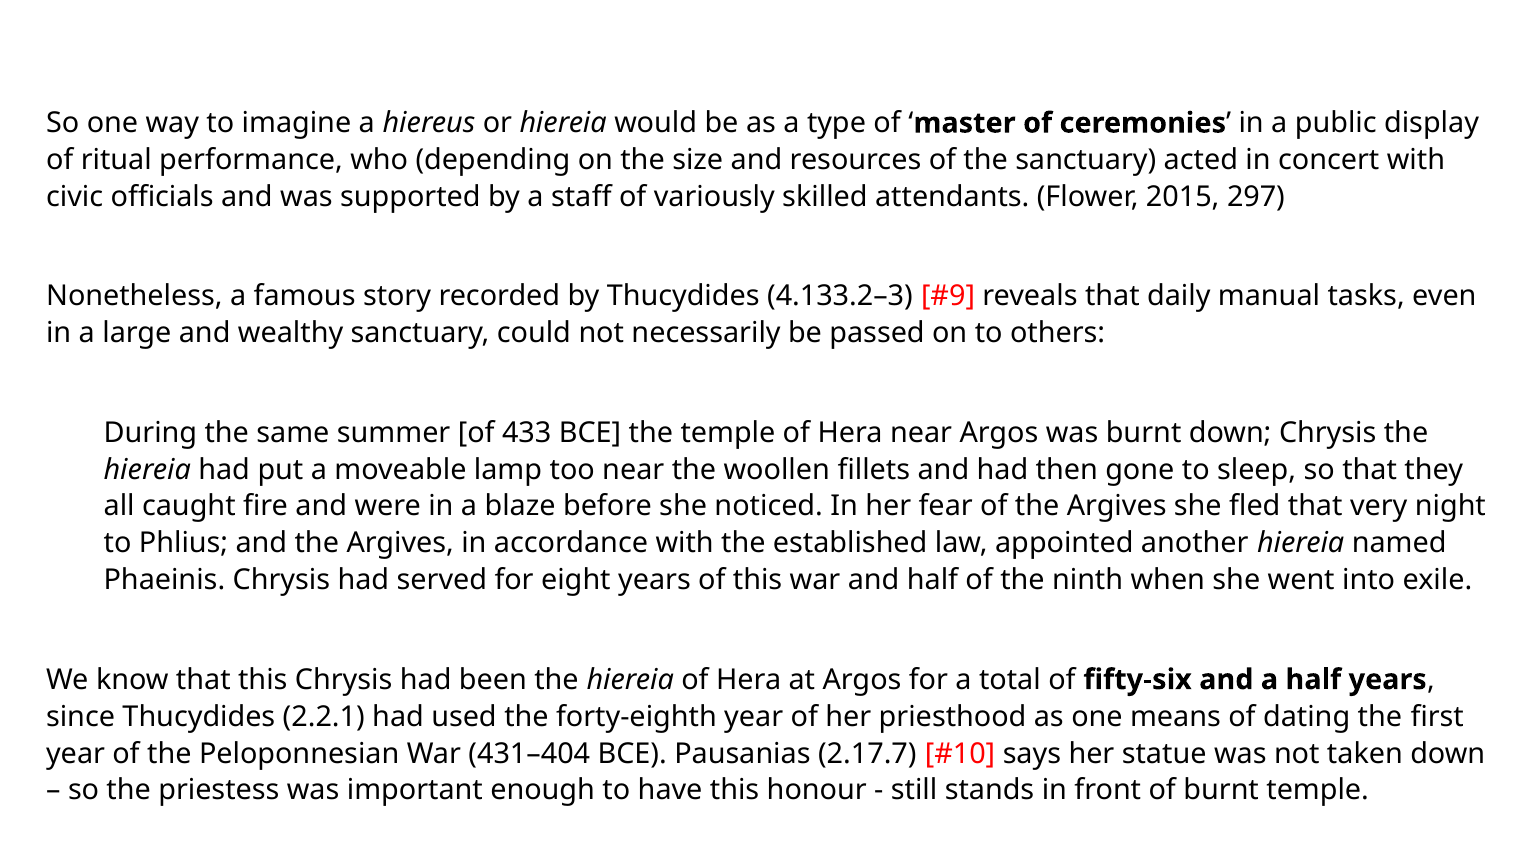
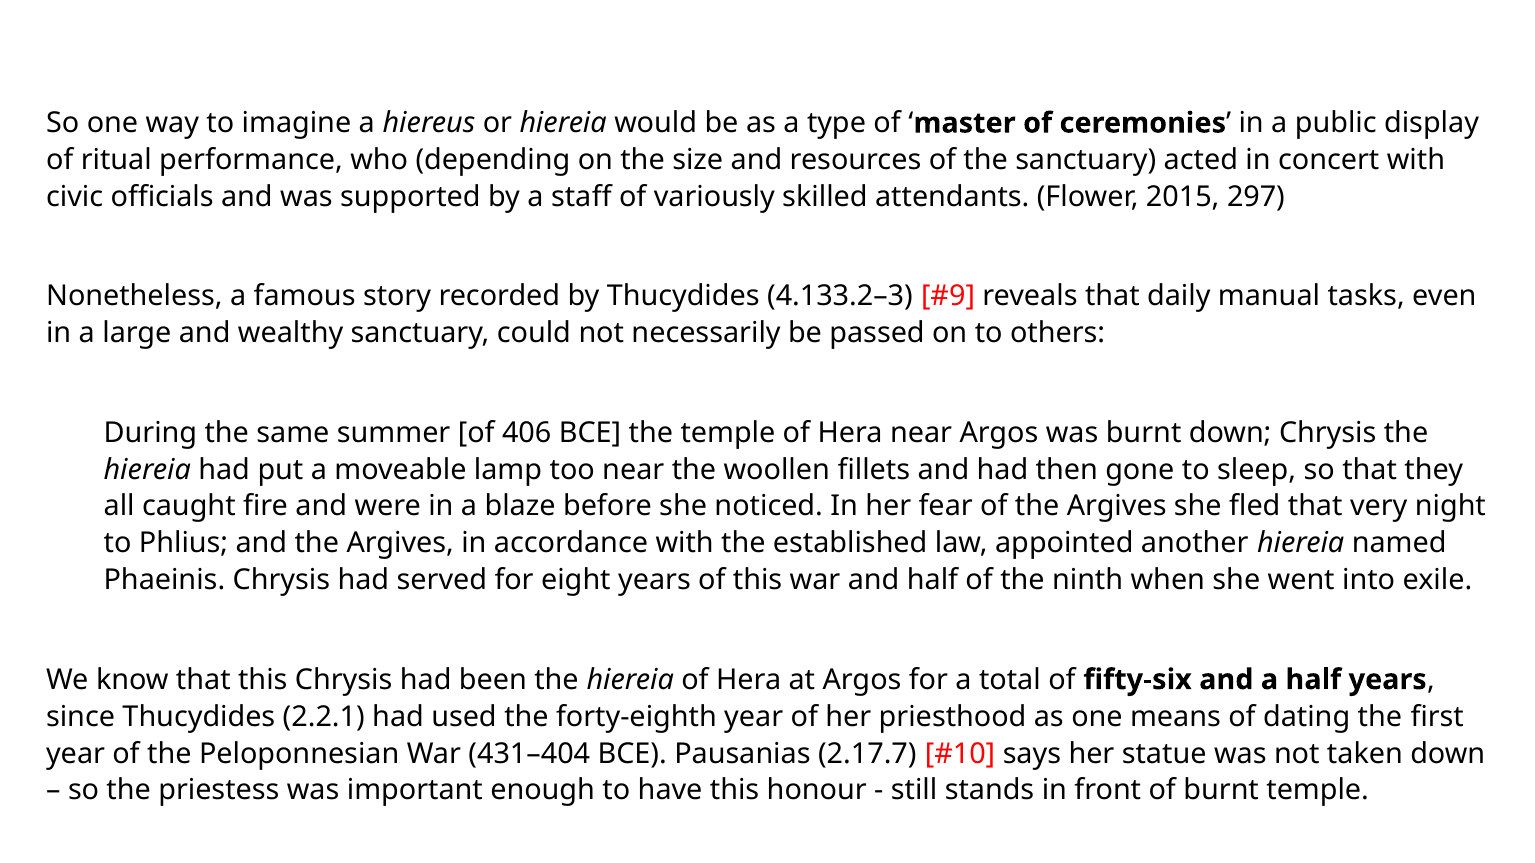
433: 433 -> 406
